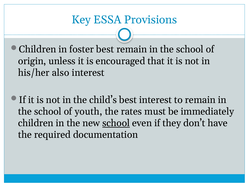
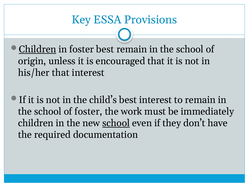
Children at (38, 49) underline: none -> present
his/her also: also -> that
of youth: youth -> foster
rates: rates -> work
